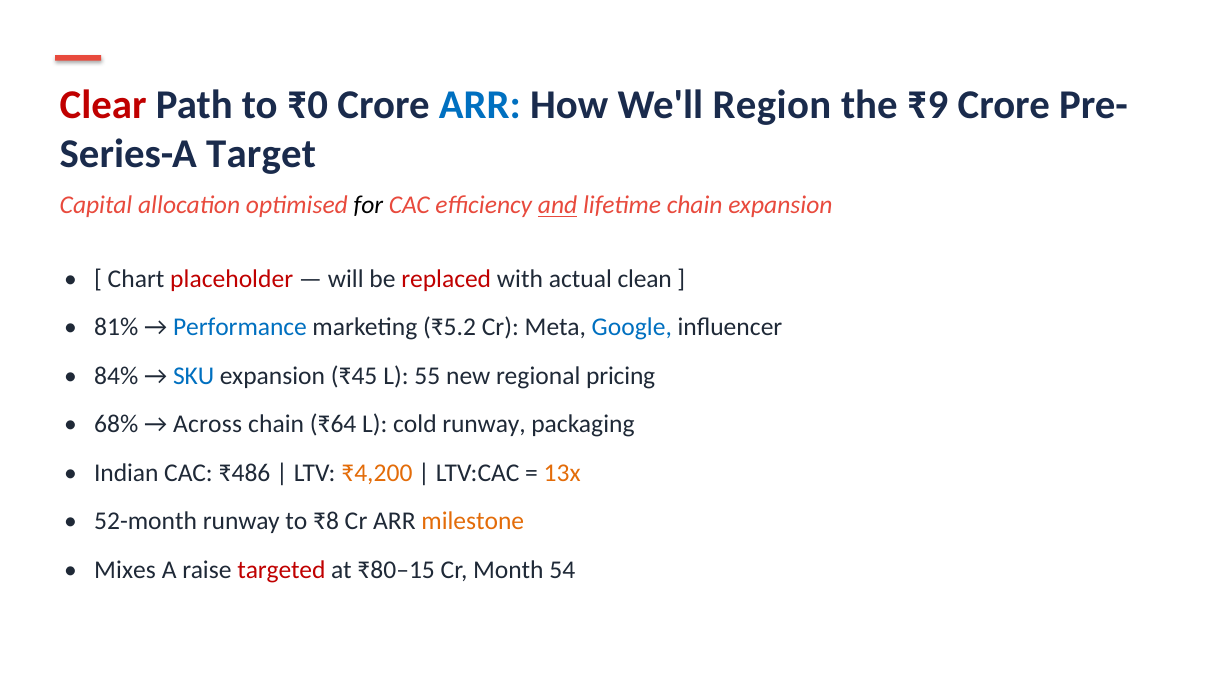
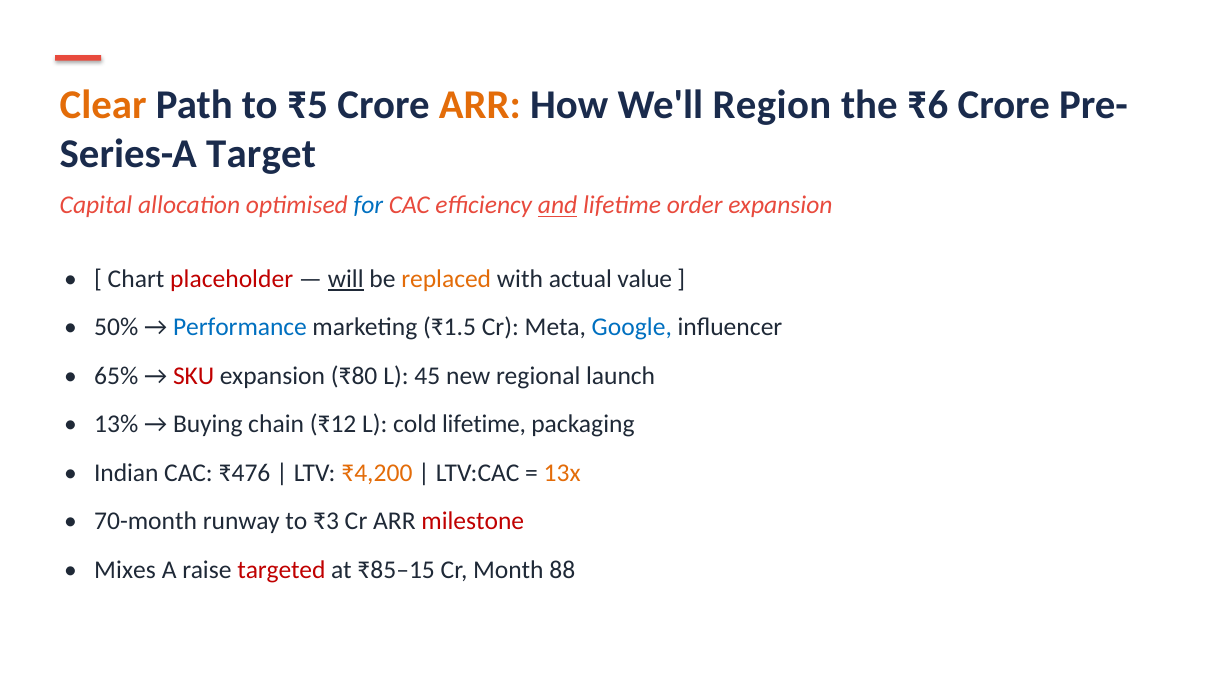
Clear colour: red -> orange
₹0: ₹0 -> ₹5
ARR at (480, 105) colour: blue -> orange
₹9: ₹9 -> ₹6
for colour: black -> blue
lifetime chain: chain -> order
will underline: none -> present
replaced colour: red -> orange
clean: clean -> value
81%: 81% -> 50%
₹5.2: ₹5.2 -> ₹1.5
84%: 84% -> 65%
SKU colour: blue -> red
₹45: ₹45 -> ₹80
55: 55 -> 45
pricing: pricing -> launch
68%: 68% -> 13%
Across: Across -> Buying
₹64: ₹64 -> ₹12
cold runway: runway -> lifetime
₹486: ₹486 -> ₹476
52-month: 52-month -> 70-month
₹8: ₹8 -> ₹3
milestone colour: orange -> red
₹80–15: ₹80–15 -> ₹85–15
54: 54 -> 88
